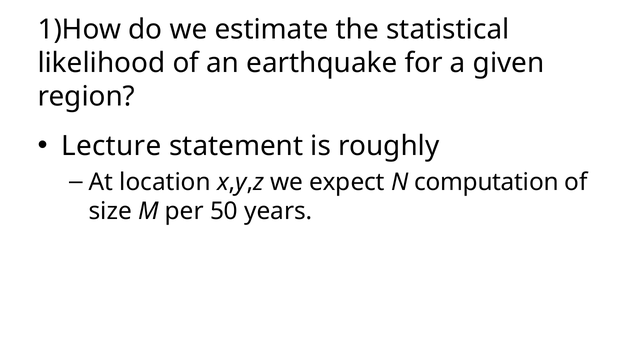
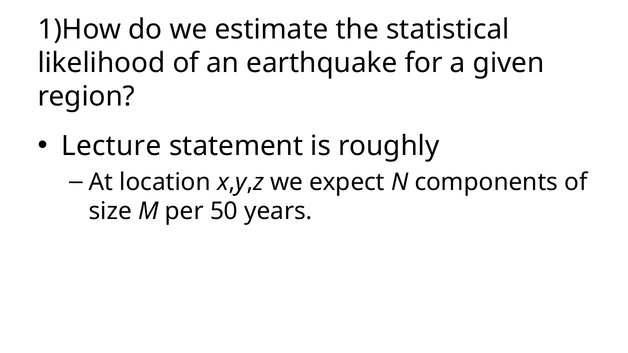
computation: computation -> components
